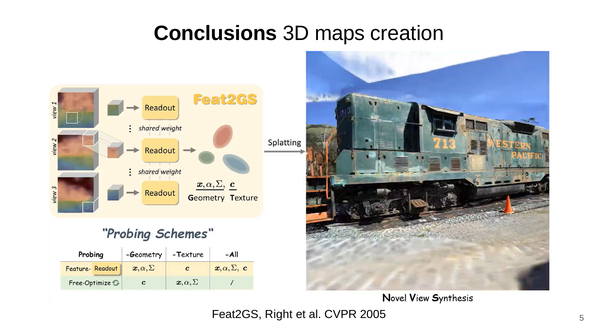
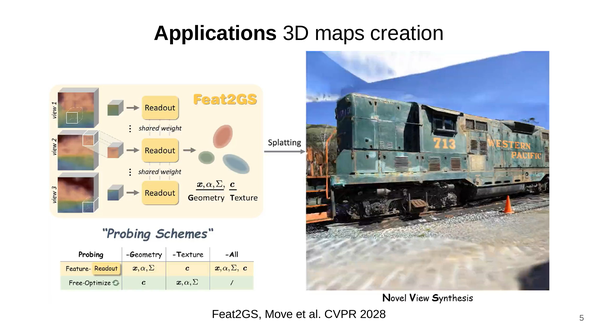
Conclusions: Conclusions -> Applications
Right: Right -> Move
2005: 2005 -> 2028
